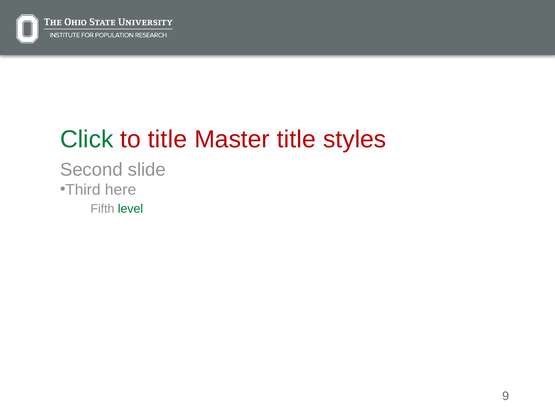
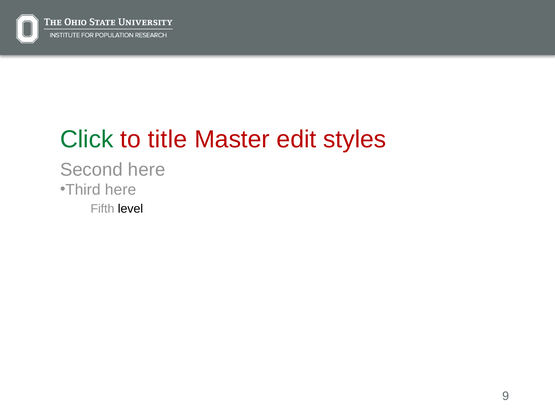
Master title: title -> edit
Second slide: slide -> here
level colour: green -> black
